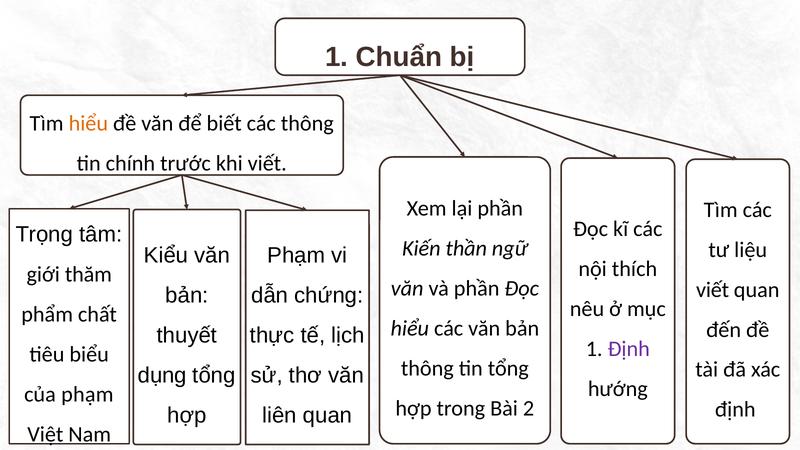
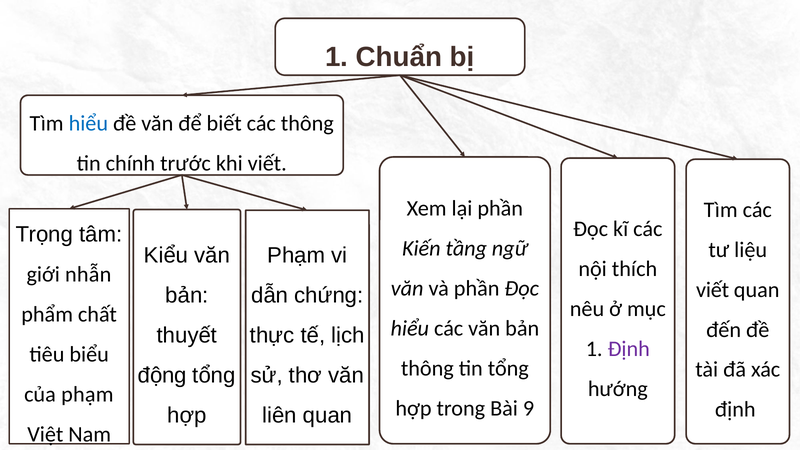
hiểu at (88, 123) colour: orange -> blue
thần: thần -> tầng
thăm: thăm -> nhẫn
dụng: dụng -> động
2: 2 -> 9
